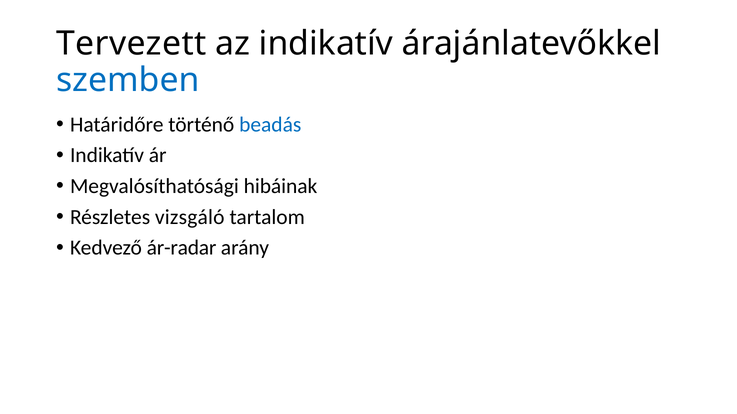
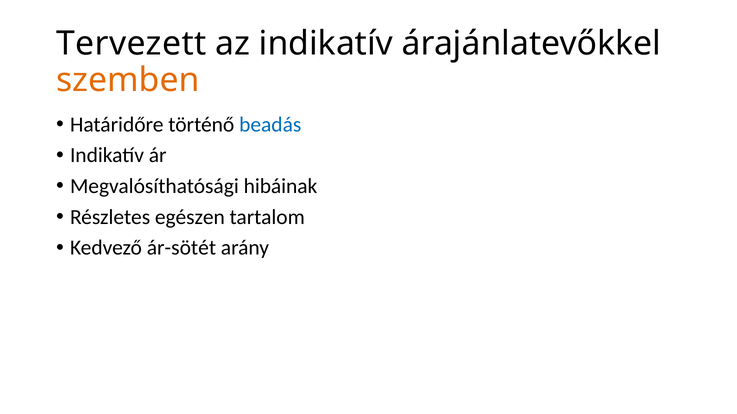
szemben colour: blue -> orange
vizsgáló: vizsgáló -> egészen
ár-radar: ár-radar -> ár-sötét
